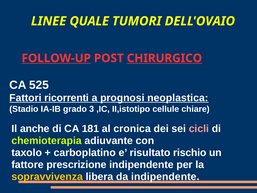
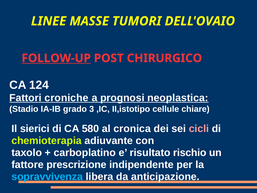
QUALE: QUALE -> MASSE
CHIRURGICO underline: present -> none
525: 525 -> 124
ricorrenti: ricorrenti -> croniche
anche: anche -> sierici
181: 181 -> 580
sopravvivenza colour: yellow -> light blue
da indipendente: indipendente -> anticipazione
